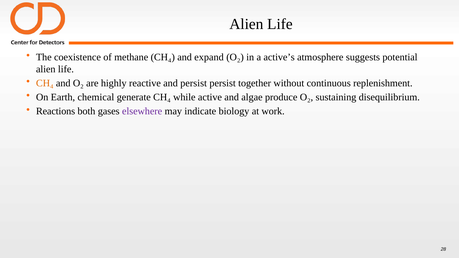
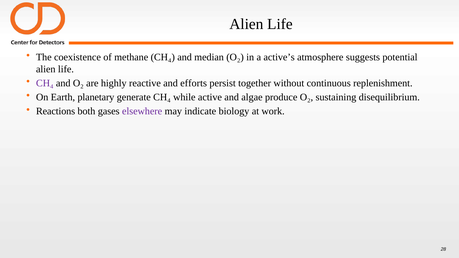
expand: expand -> median
CH₄ at (45, 83) colour: orange -> purple
and persist: persist -> efforts
chemical: chemical -> planetary
